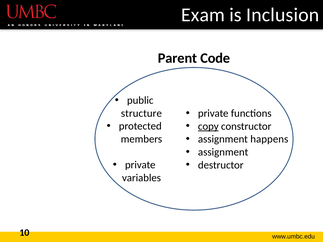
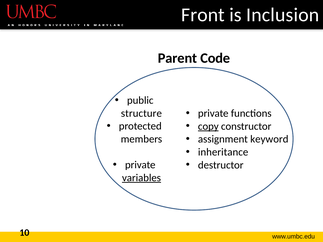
Exam: Exam -> Front
happens: happens -> keyword
assignment at (223, 152): assignment -> inheritance
variables underline: none -> present
